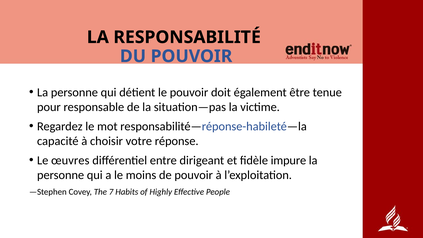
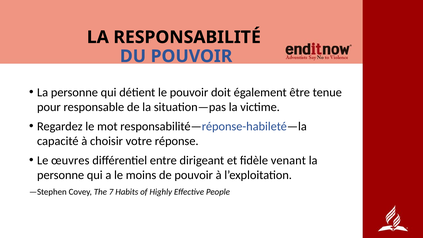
impure: impure -> venant
